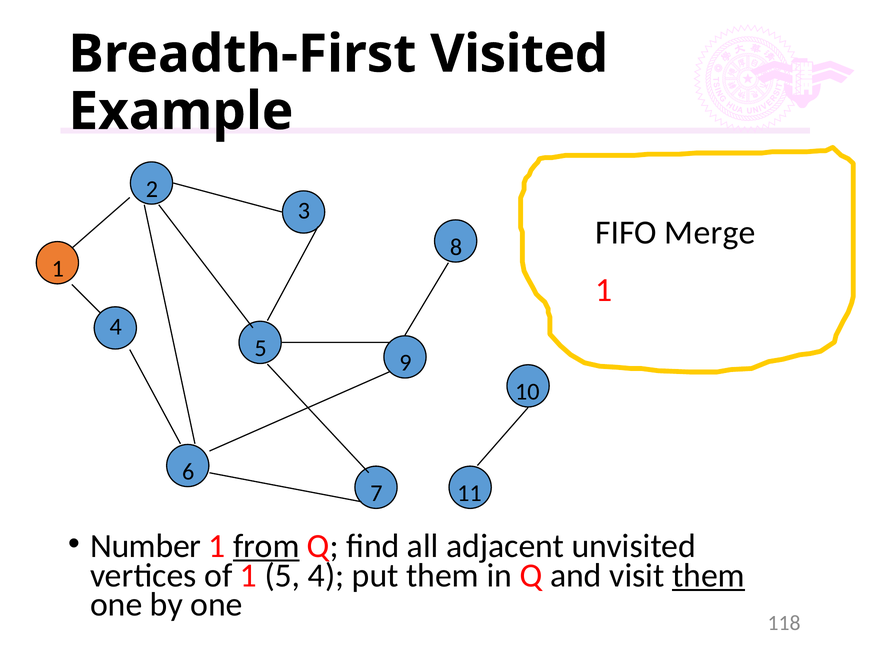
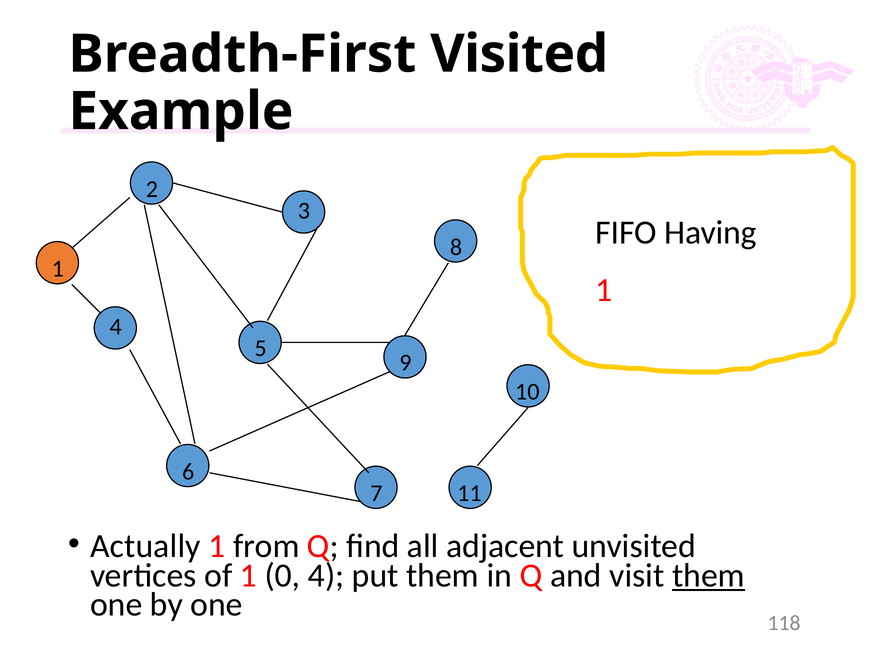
Merge: Merge -> Having
Number: Number -> Actually
from underline: present -> none
1 5: 5 -> 0
